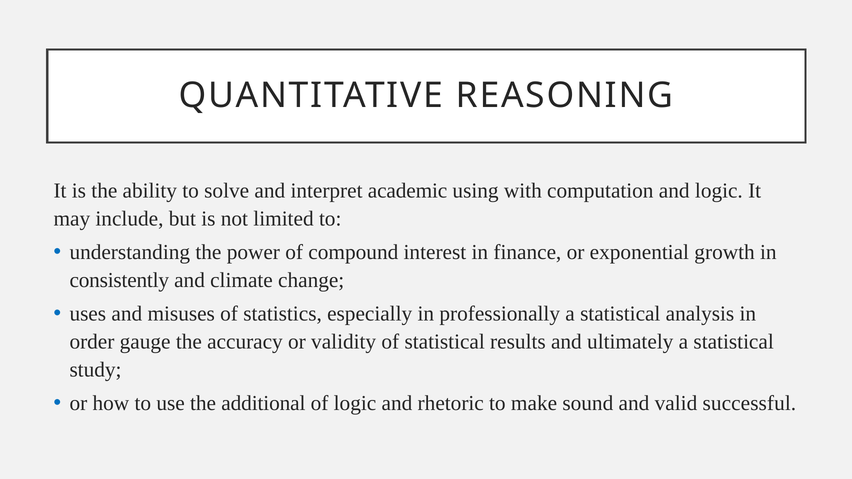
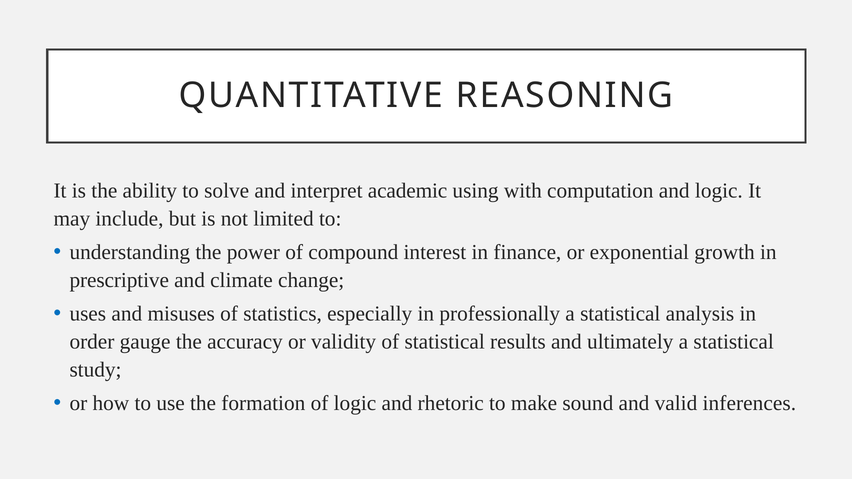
consistently: consistently -> prescriptive
additional: additional -> formation
successful: successful -> inferences
